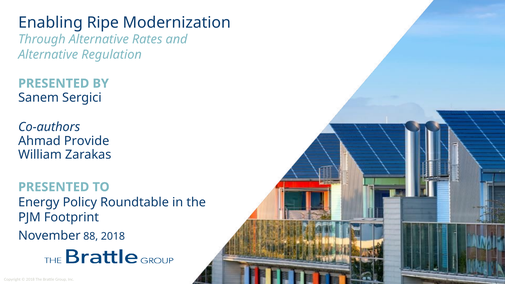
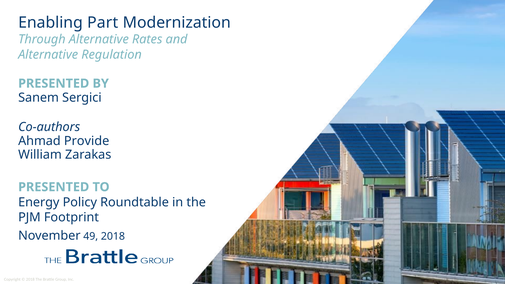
Ripe: Ripe -> Part
88: 88 -> 49
